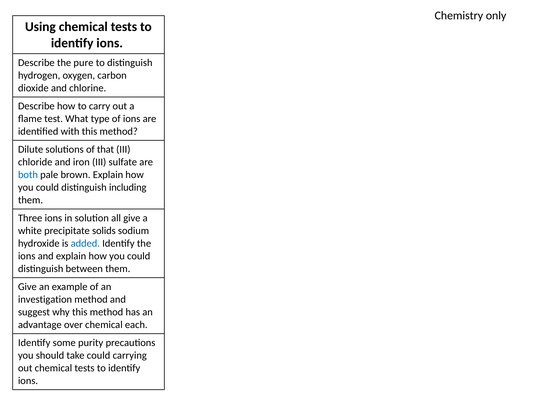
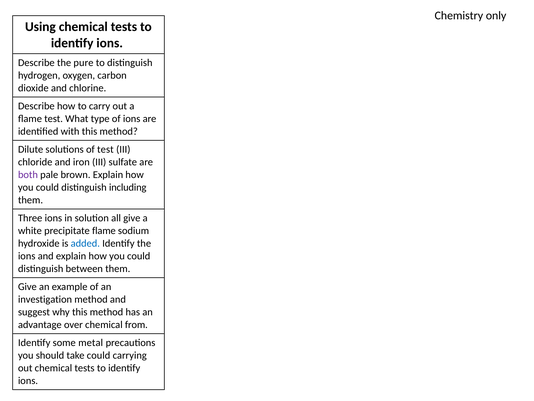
of that: that -> test
both colour: blue -> purple
precipitate solids: solids -> flame
each: each -> from
purity: purity -> metal
